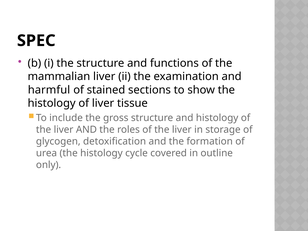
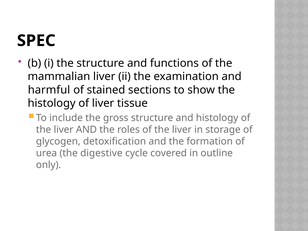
urea the histology: histology -> digestive
